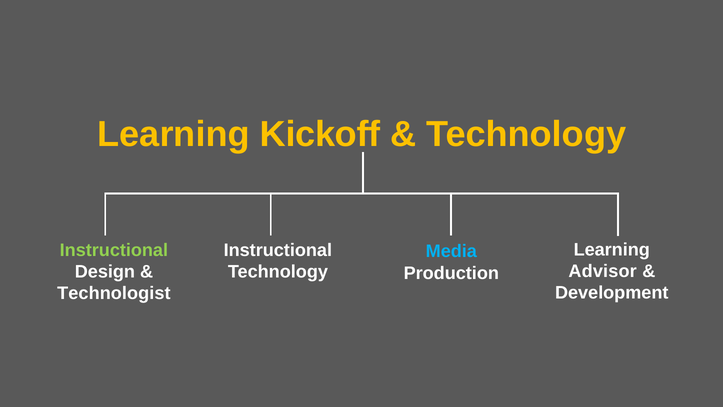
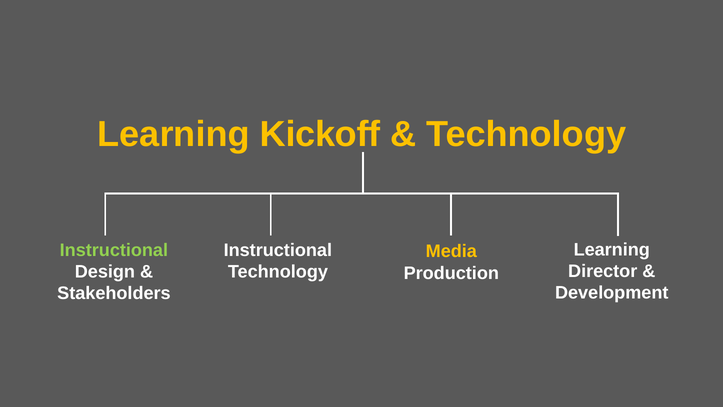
Media colour: light blue -> yellow
Advisor: Advisor -> Director
Technologist: Technologist -> Stakeholders
